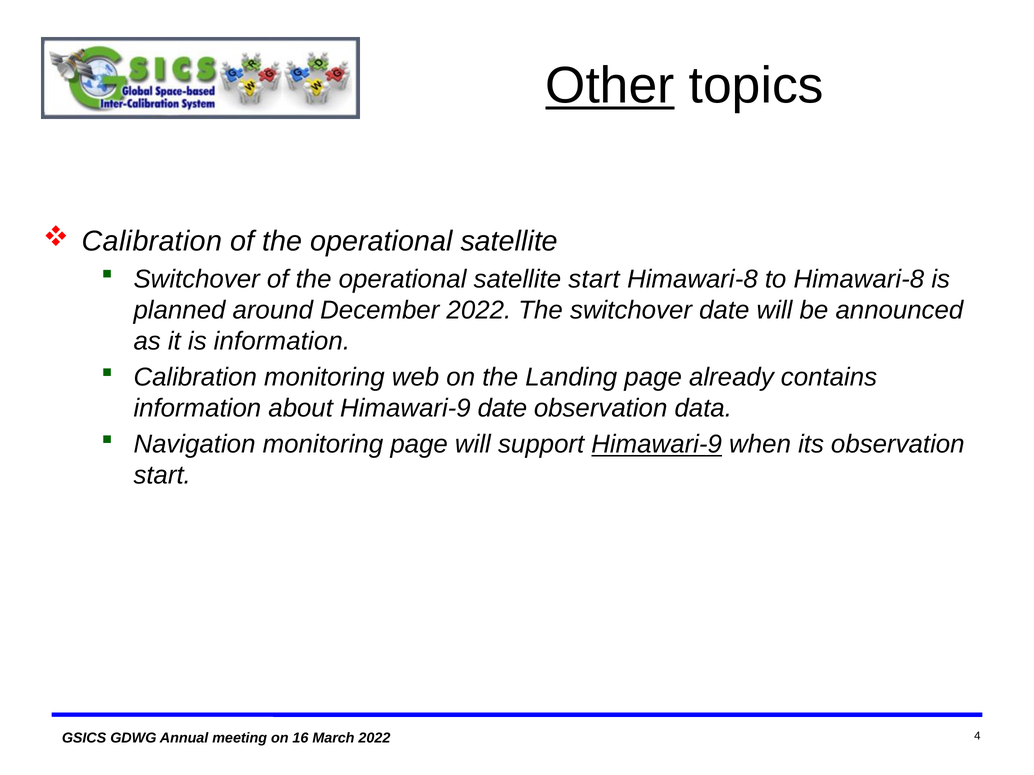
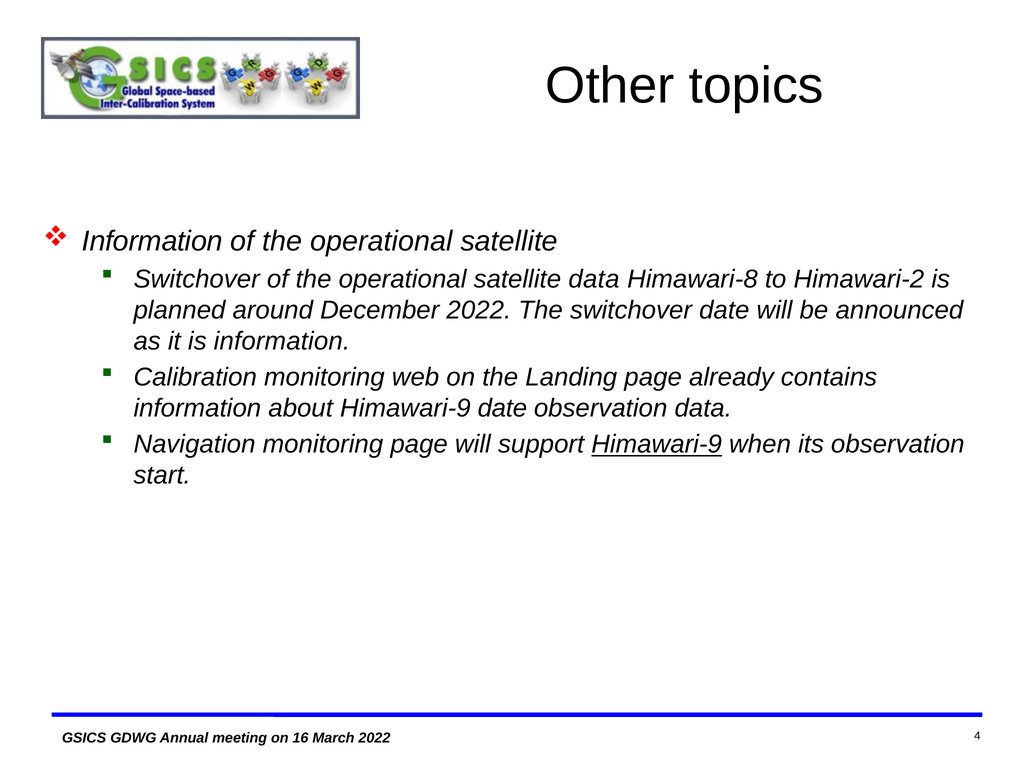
Other underline: present -> none
Calibration at (152, 242): Calibration -> Information
satellite start: start -> data
to Himawari-8: Himawari-8 -> Himawari-2
